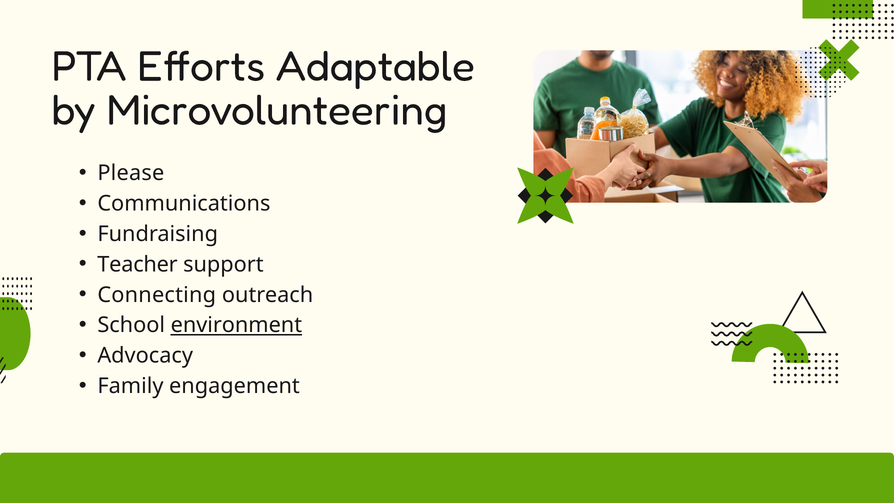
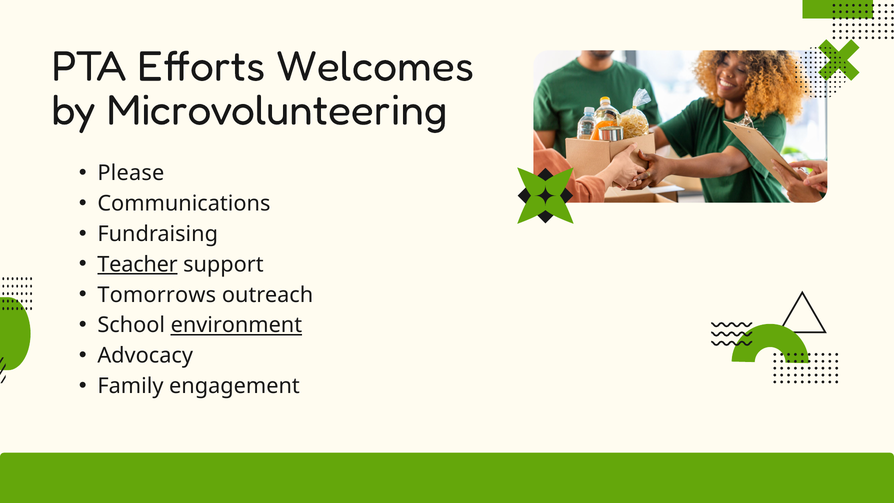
Adaptable: Adaptable -> Welcomes
Teacher underline: none -> present
Connecting: Connecting -> Tomorrows
